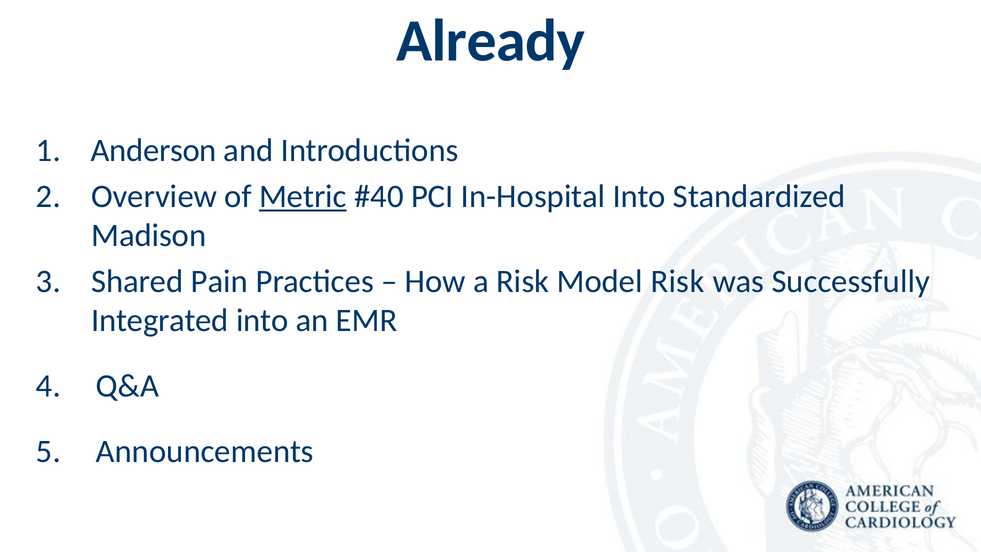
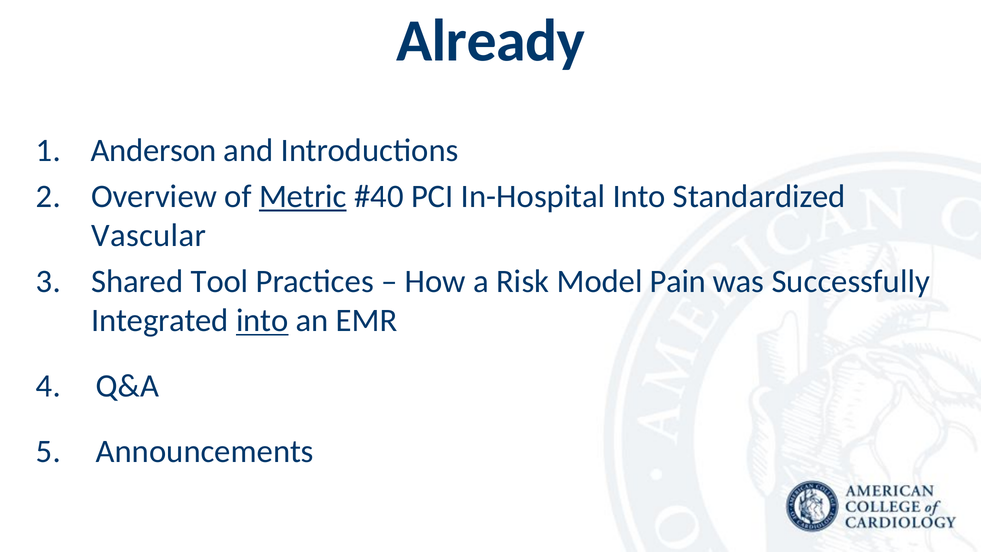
Madison: Madison -> Vascular
Pain: Pain -> Tool
Model Risk: Risk -> Pain
into at (262, 321) underline: none -> present
